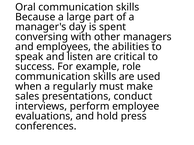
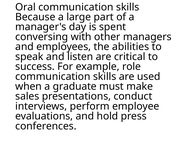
regularly: regularly -> graduate
